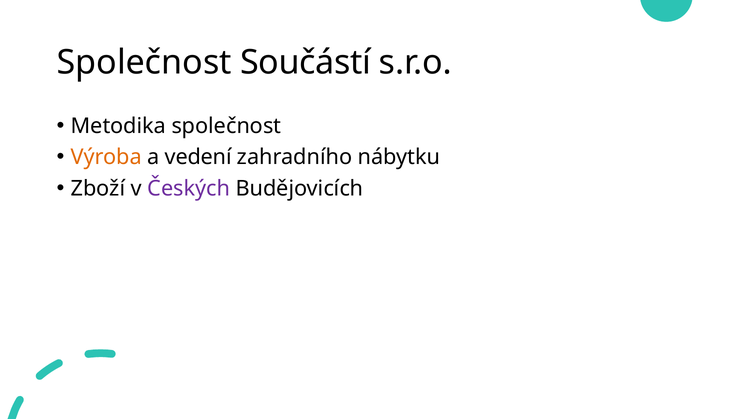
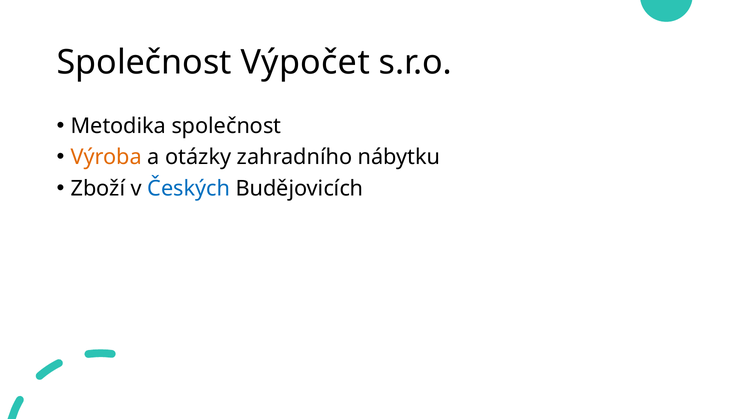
Součástí: Součástí -> Výpočet
vedení: vedení -> otázky
Českých colour: purple -> blue
